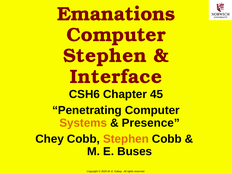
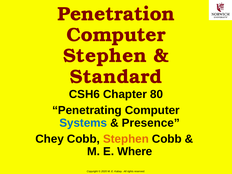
Emanations: Emanations -> Penetration
Interface: Interface -> Standard
45: 45 -> 80
Systems colour: orange -> blue
Buses: Buses -> Where
